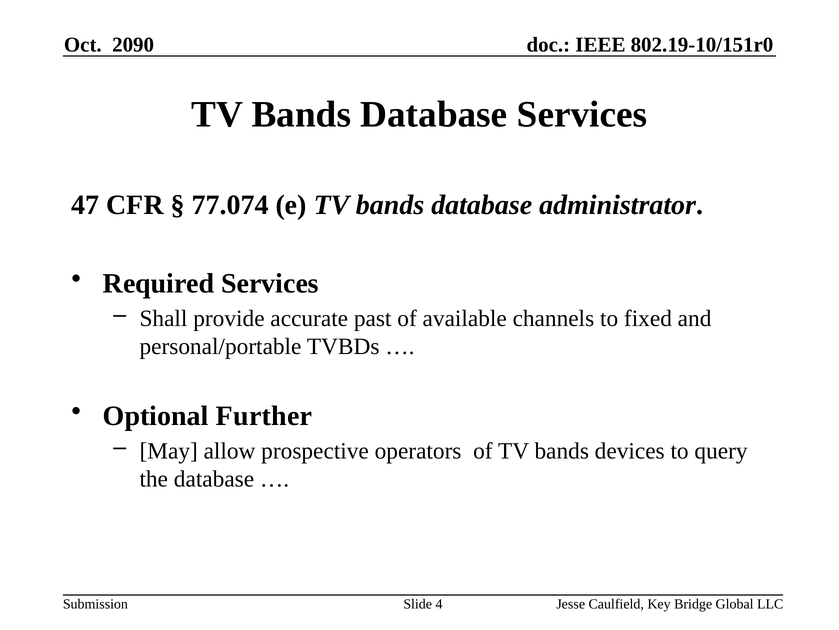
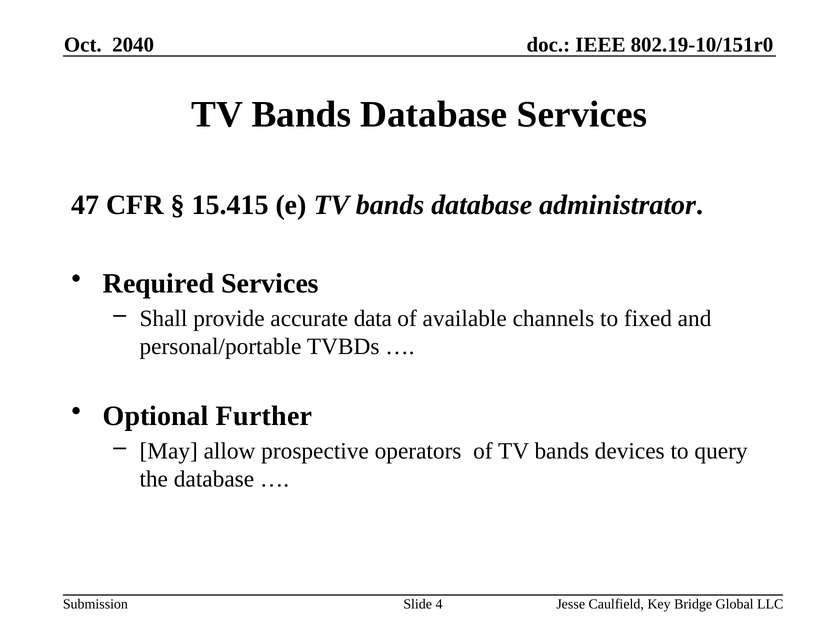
2090: 2090 -> 2040
77.074: 77.074 -> 15.415
past: past -> data
